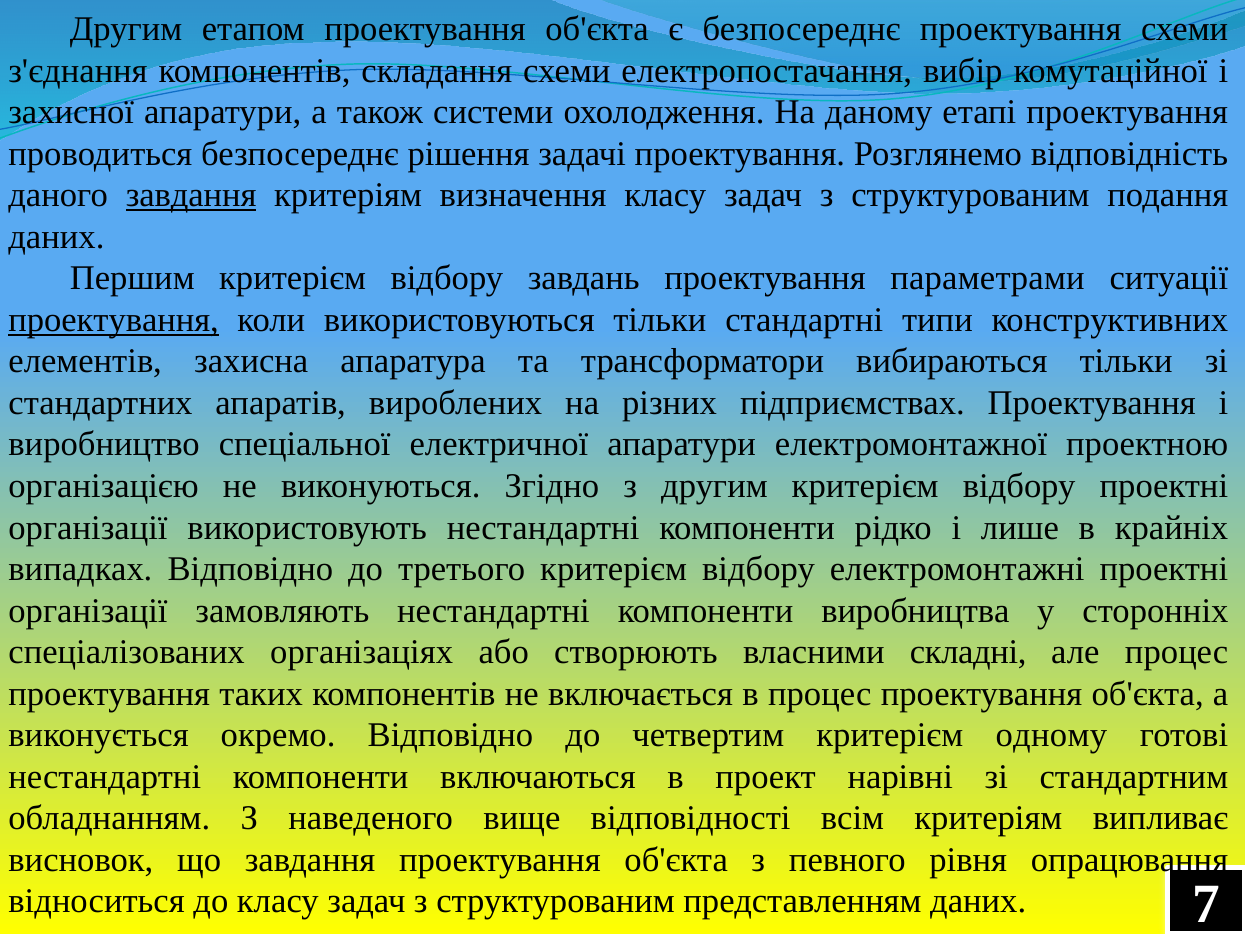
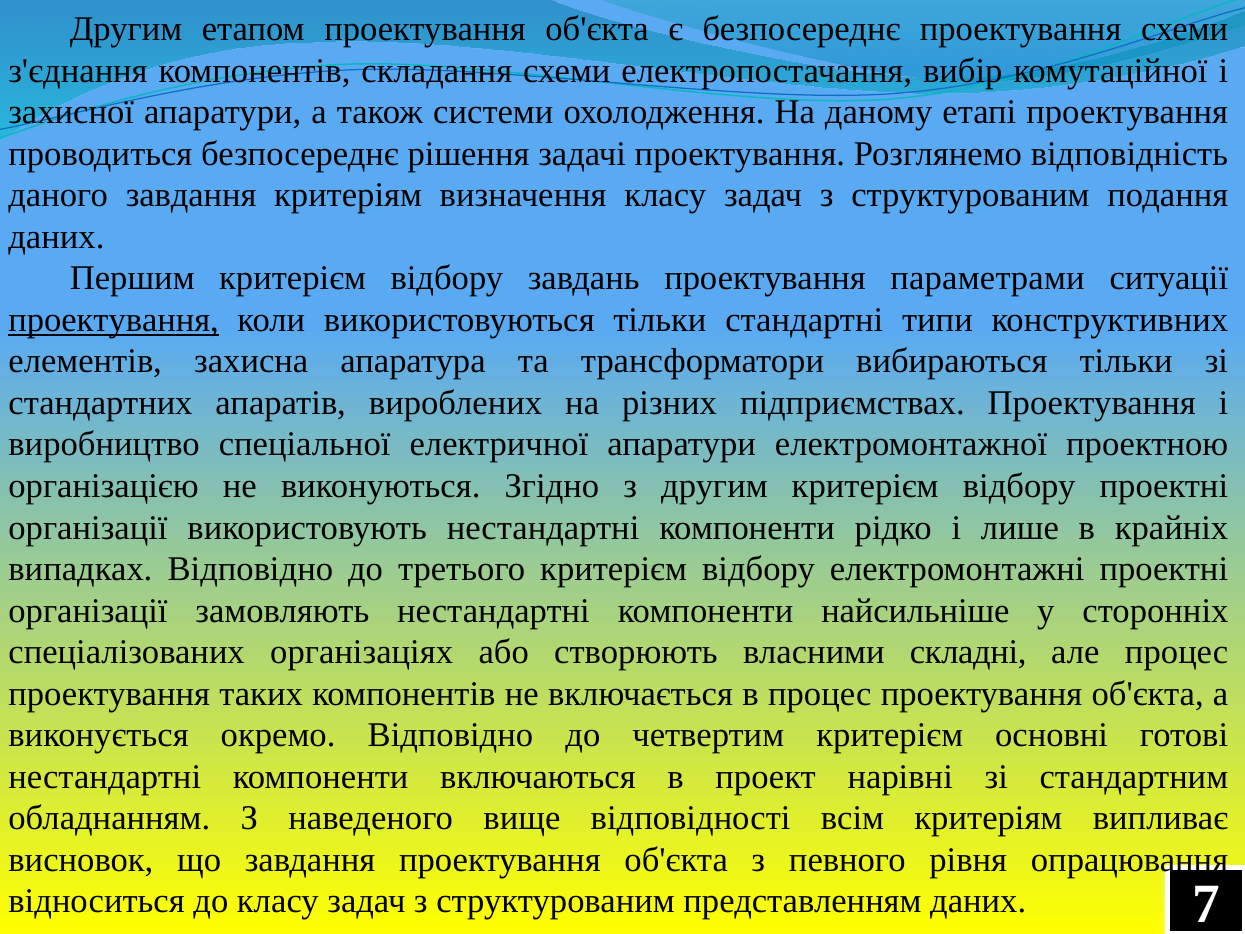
завдання at (191, 195) underline: present -> none
виробництва: виробництва -> найсильніше
одному: одному -> основні
